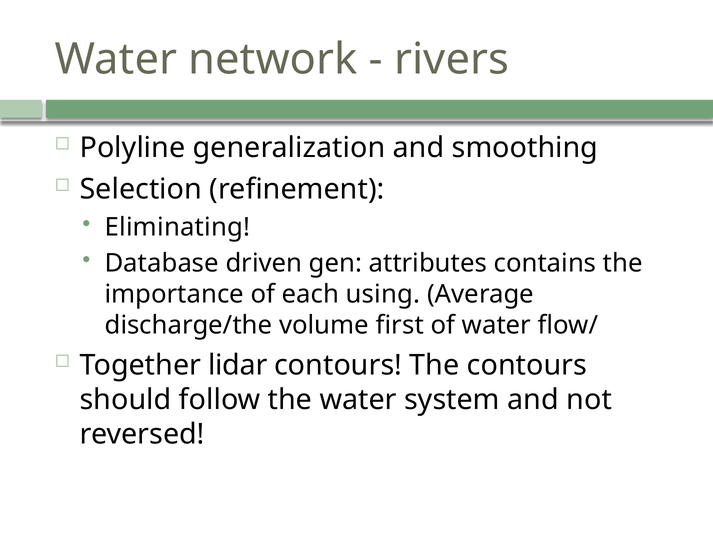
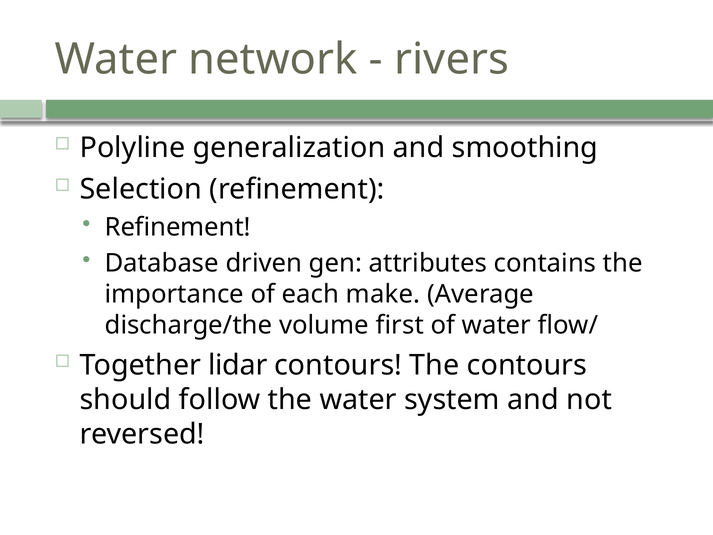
Eliminating at (178, 227): Eliminating -> Refinement
using: using -> make
